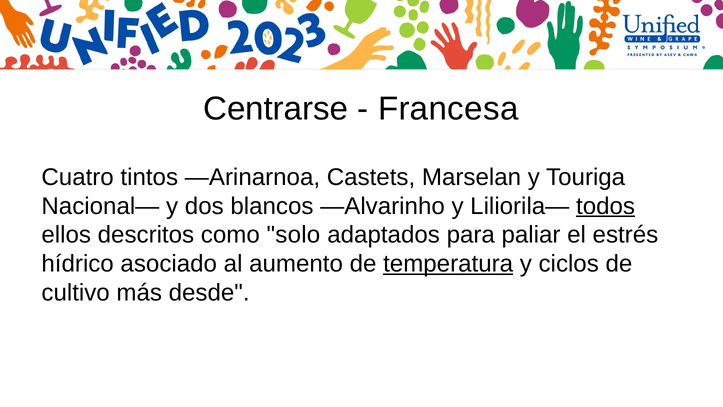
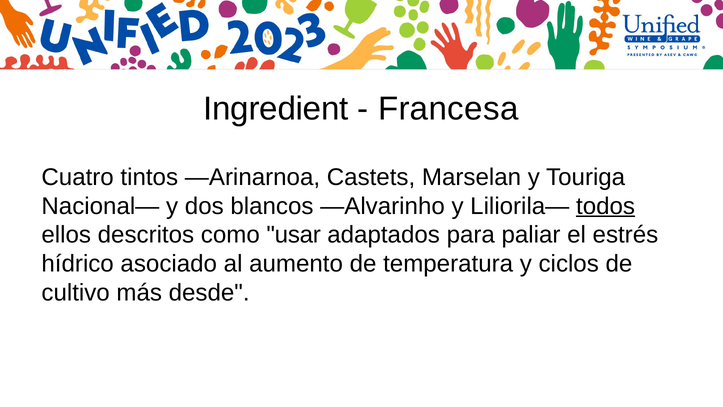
Centrarse: Centrarse -> Ingredient
solo: solo -> usar
temperatura underline: present -> none
